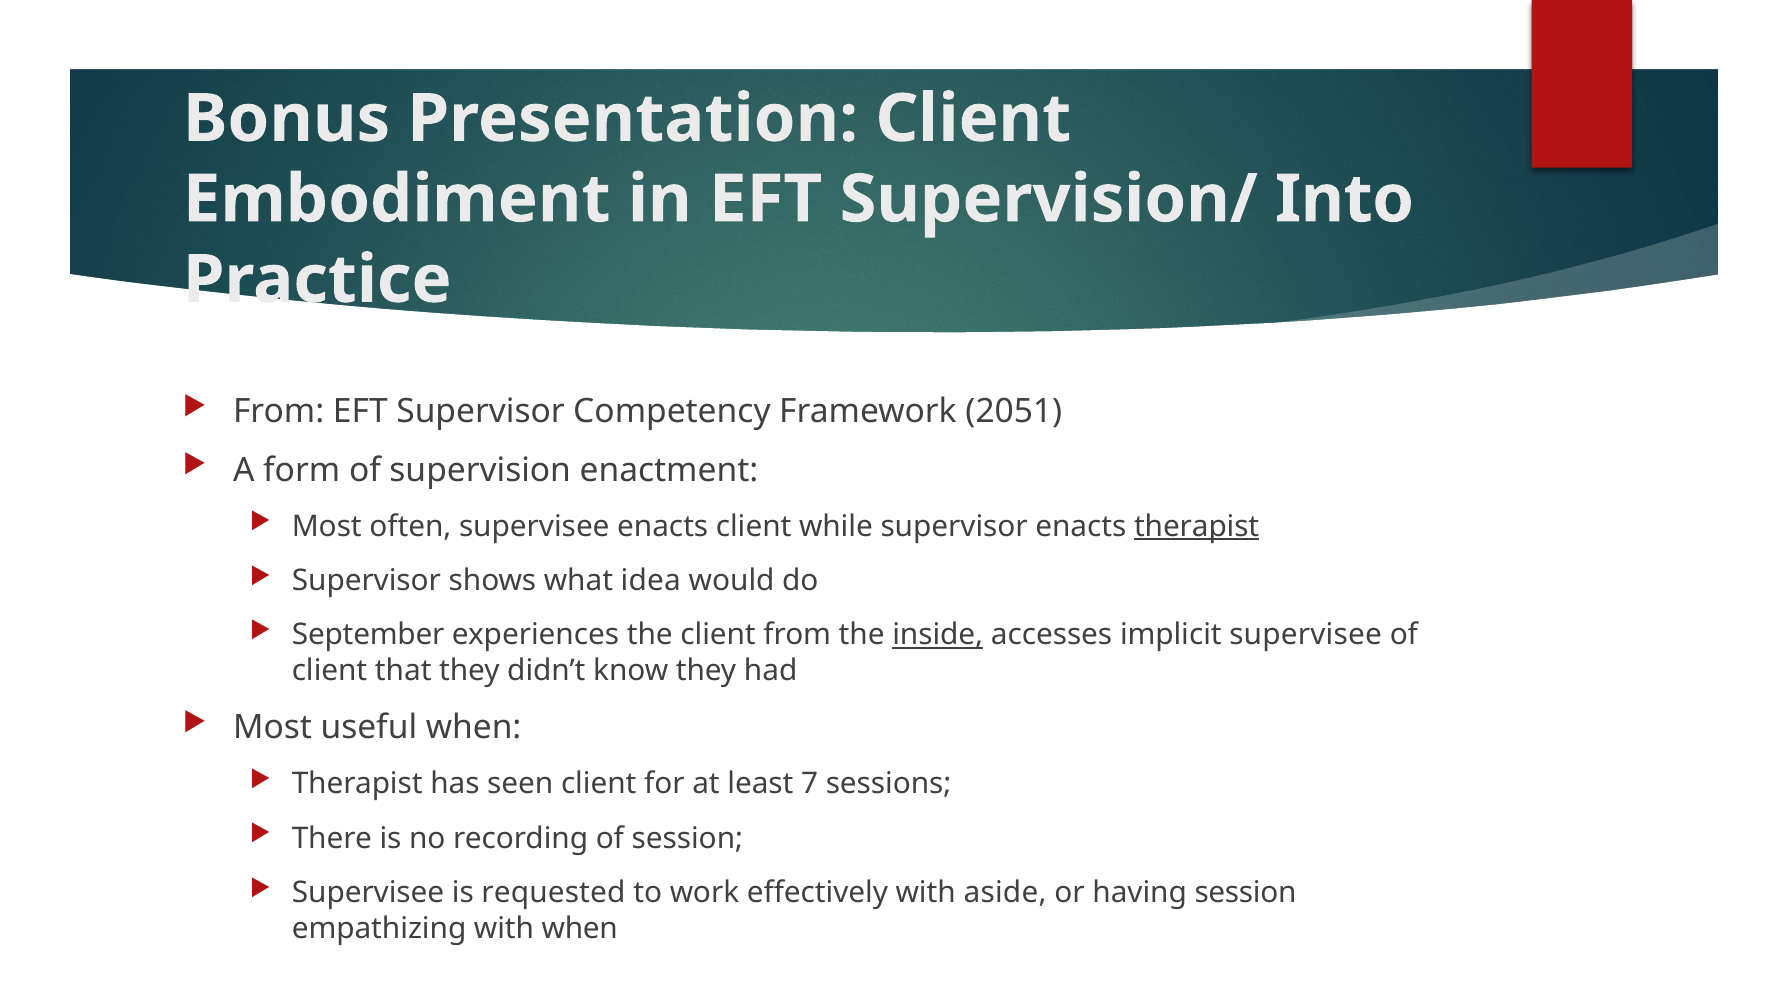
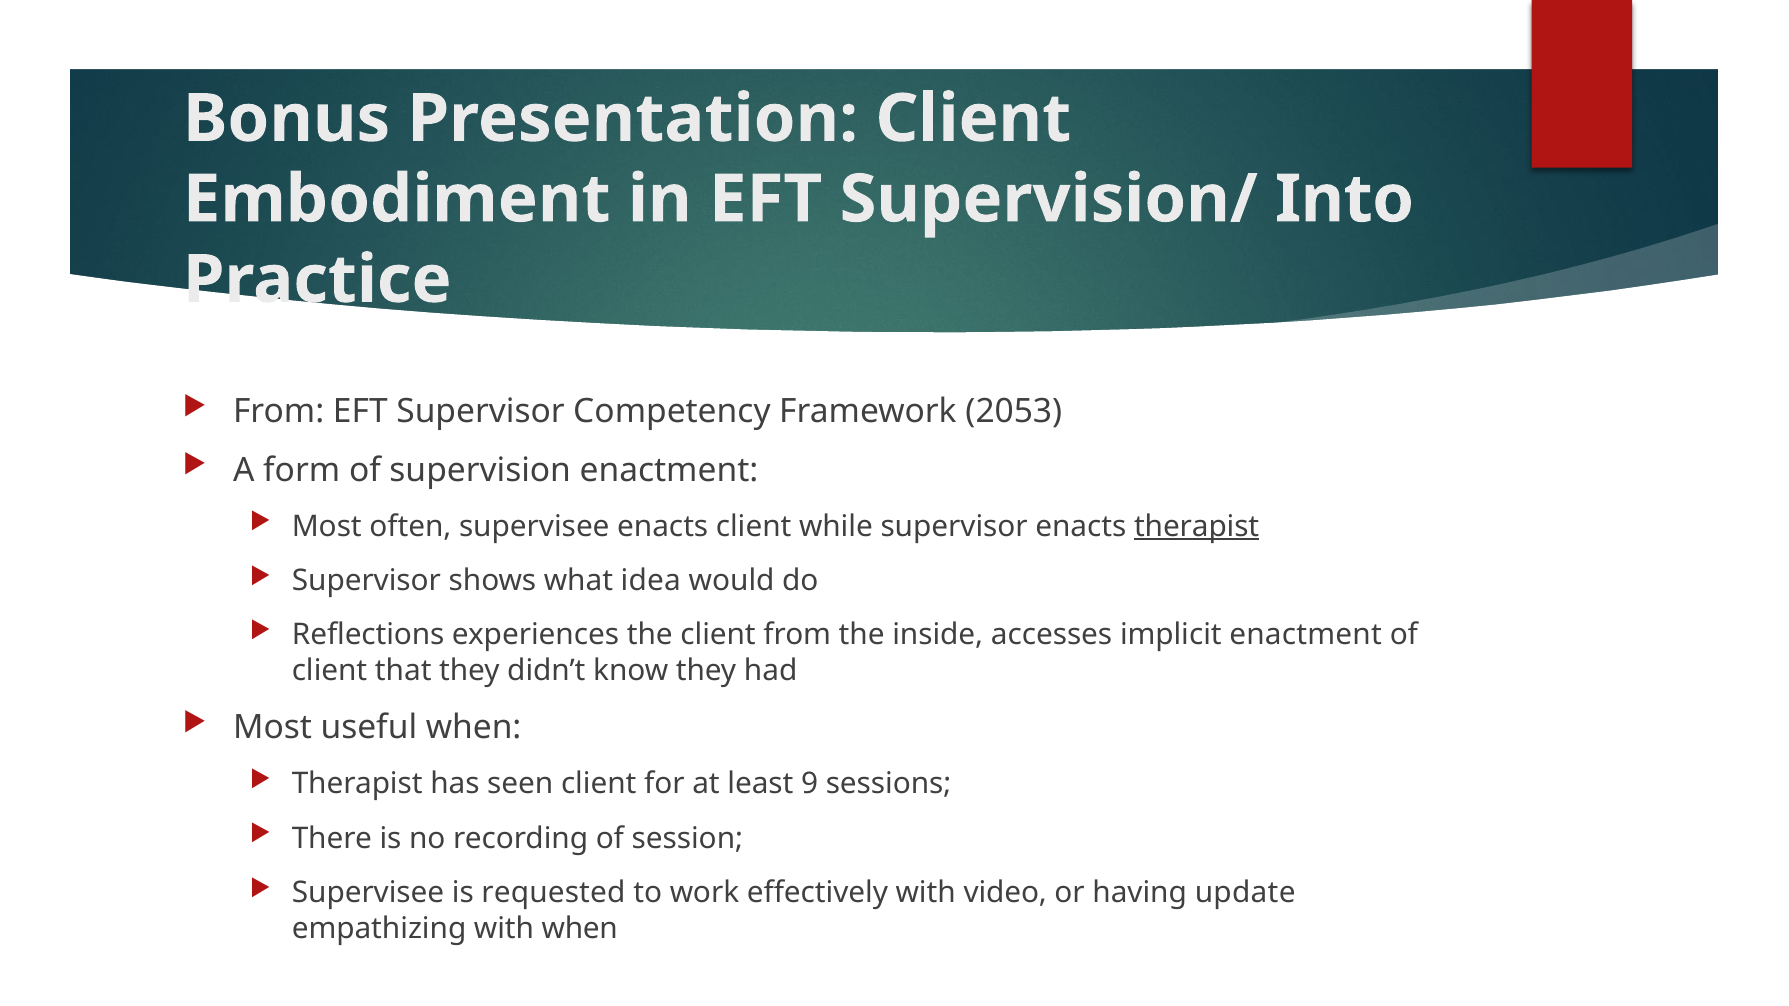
2051: 2051 -> 2053
September: September -> Reflections
inside underline: present -> none
implicit supervisee: supervisee -> enactment
7: 7 -> 9
aside: aside -> video
having session: session -> update
